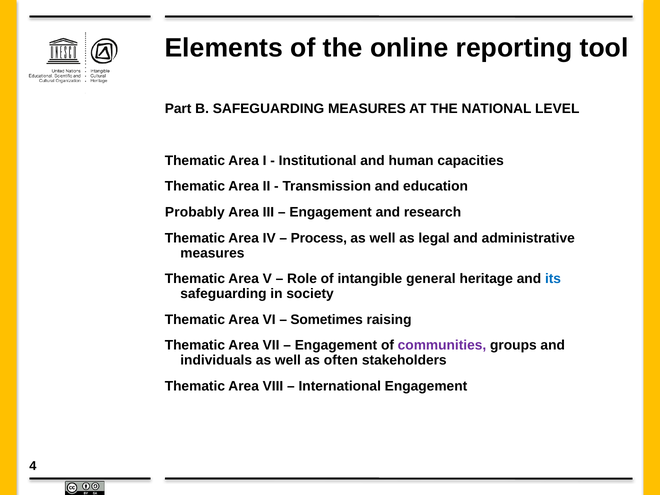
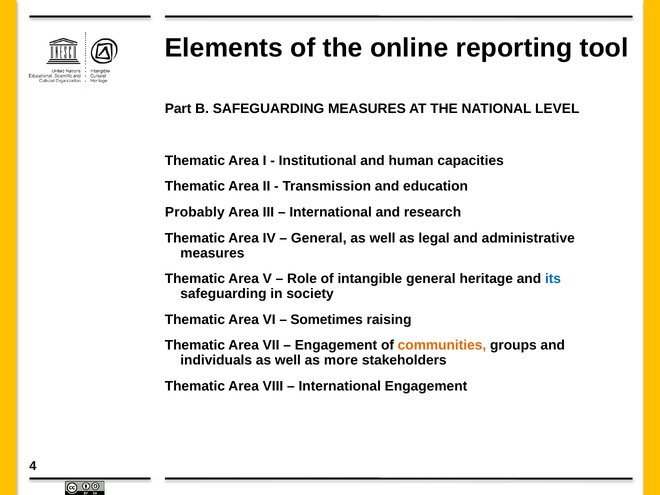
Engagement at (331, 212): Engagement -> International
Process at (319, 238): Process -> General
communities colour: purple -> orange
often: often -> more
